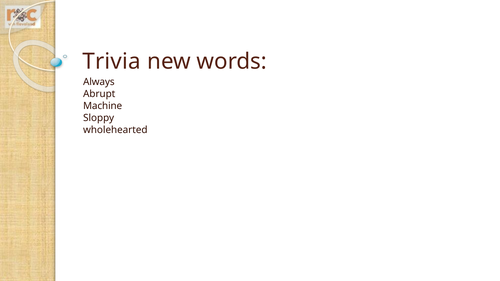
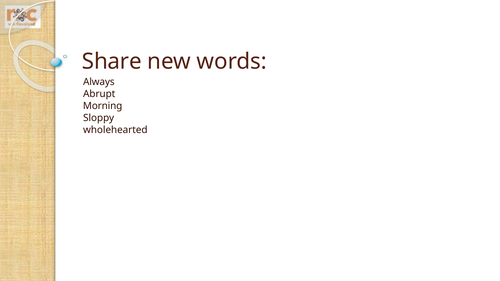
Trivia: Trivia -> Share
Machine: Machine -> Morning
